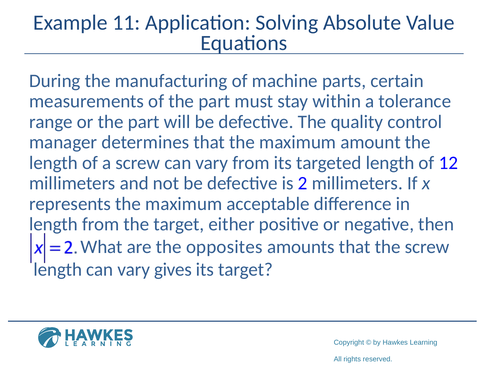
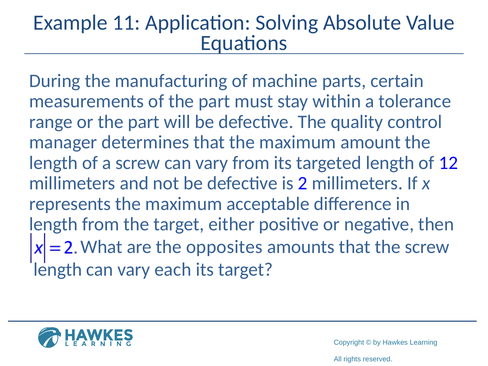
gives: gives -> each
